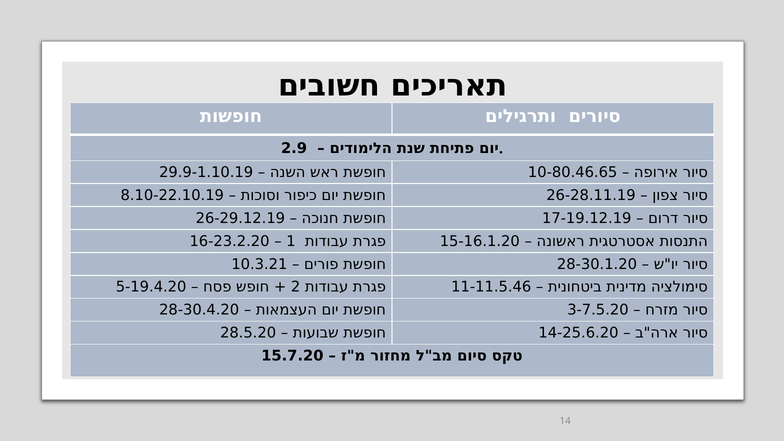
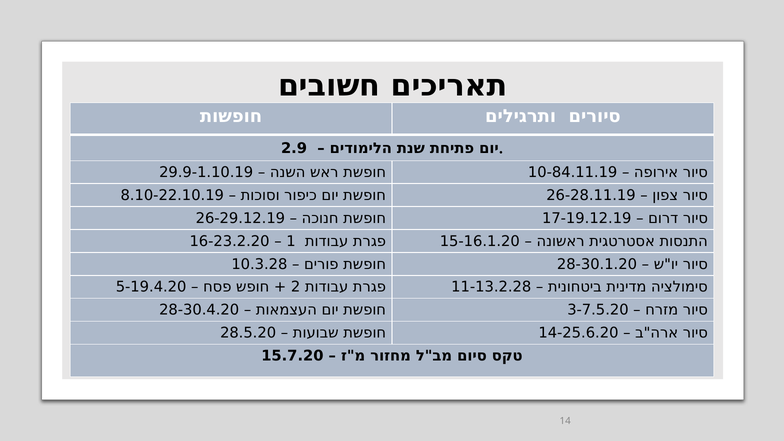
10-80.46.65: 10-80.46.65 -> 10-84.11.19
10.3.21: 10.3.21 -> 10.3.28
11-11.5.46: 11-11.5.46 -> 11-13.2.28
